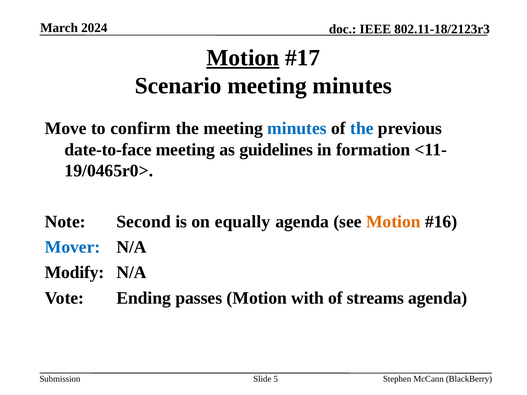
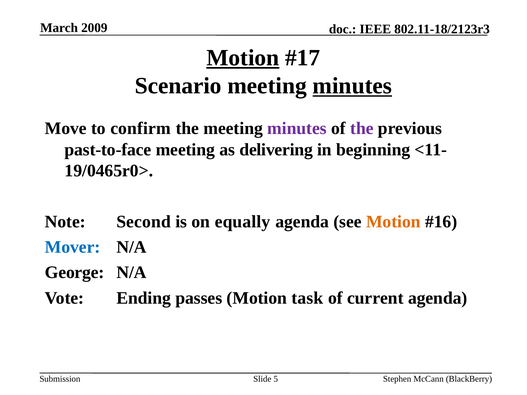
2024: 2024 -> 2009
minutes at (352, 86) underline: none -> present
minutes at (297, 129) colour: blue -> purple
the at (362, 129) colour: blue -> purple
date-to-face: date-to-face -> past-to-face
guidelines: guidelines -> delivering
formation: formation -> beginning
Modify: Modify -> George
with: with -> task
streams: streams -> current
